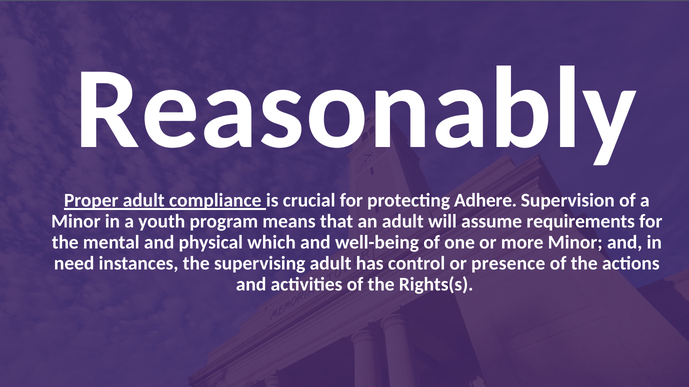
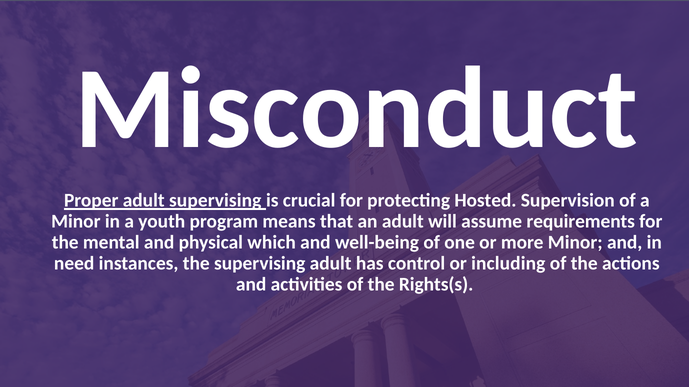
Reasonably: Reasonably -> Misconduct
adult compliance: compliance -> supervising
Adhere: Adhere -> Hosted
presence: presence -> including
